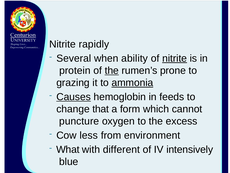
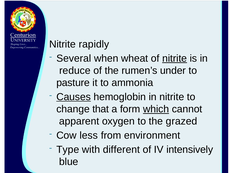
ability: ability -> wheat
protein: protein -> reduce
the at (112, 70) underline: present -> none
prone: prone -> under
grazing: grazing -> pasture
ammonia underline: present -> none
in feeds: feeds -> nitrite
which underline: none -> present
puncture: puncture -> apparent
excess: excess -> grazed
What: What -> Type
